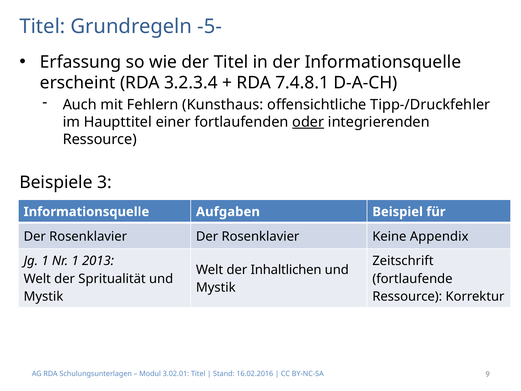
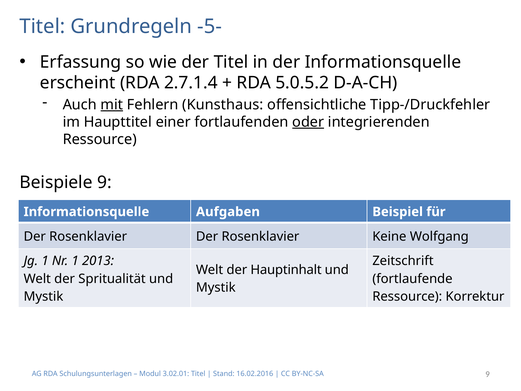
3.2.3.4: 3.2.3.4 -> 2.7.1.4
7.4.8.1: 7.4.8.1 -> 5.0.5.2
mit underline: none -> present
Beispiele 3: 3 -> 9
Appendix: Appendix -> Wolfgang
Inhaltlichen: Inhaltlichen -> Hauptinhalt
